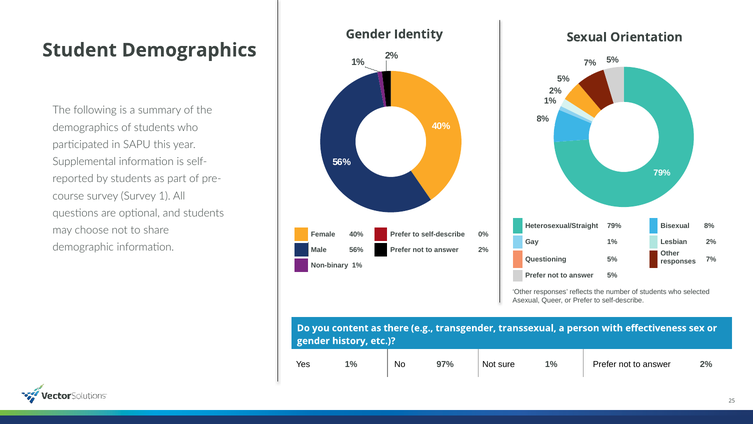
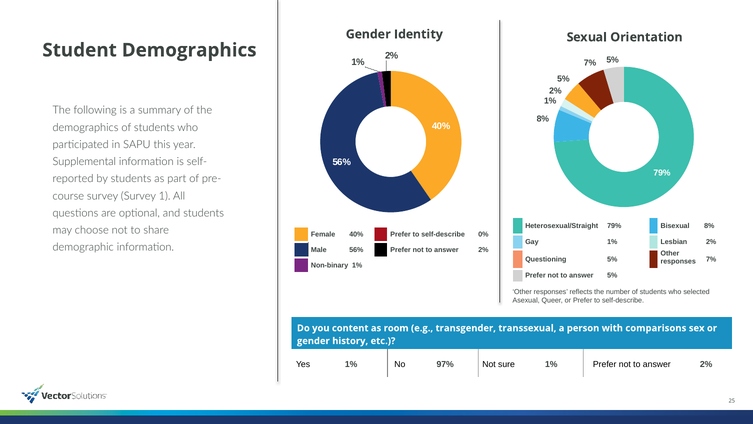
there: there -> room
effectiveness: effectiveness -> comparisons
